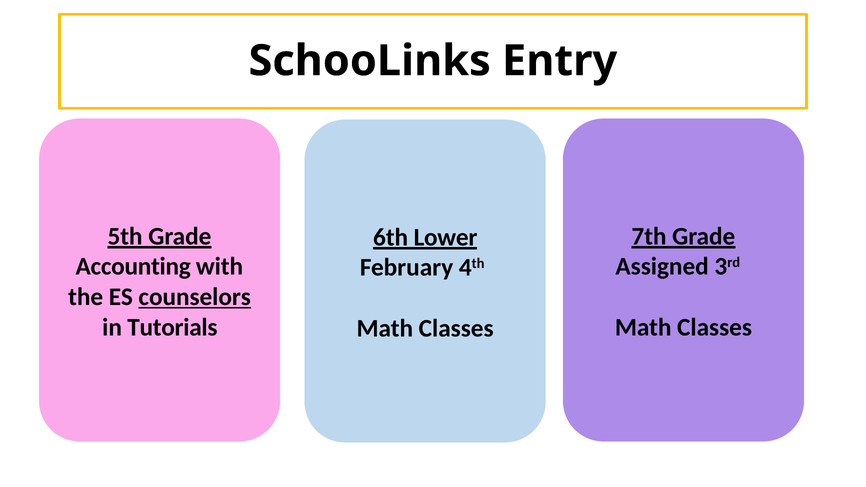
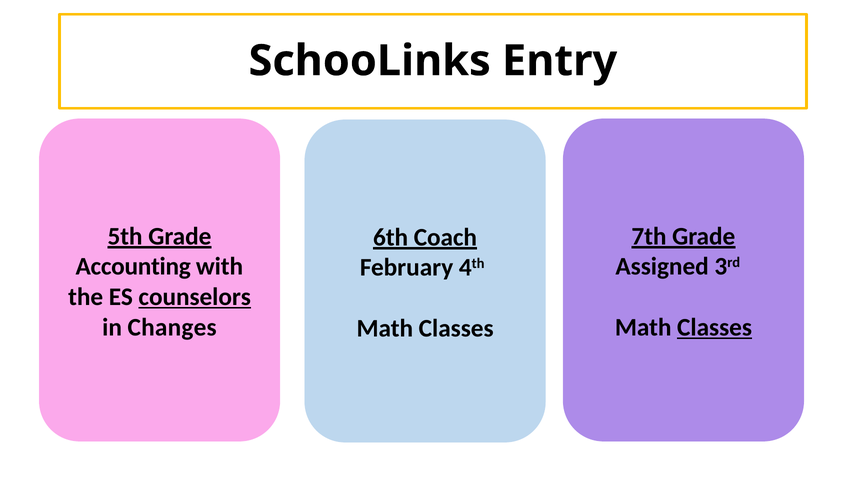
Lower: Lower -> Coach
Tutorials: Tutorials -> Changes
Classes at (715, 327) underline: none -> present
